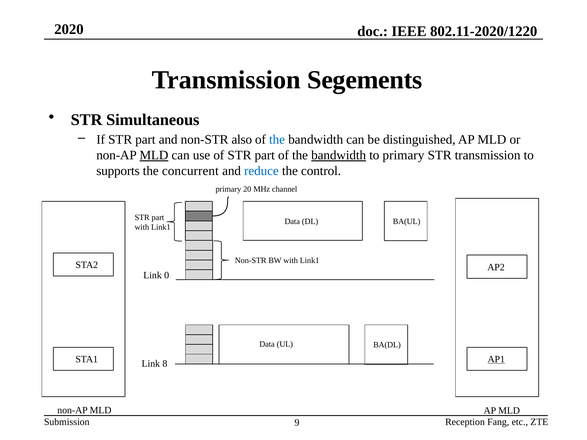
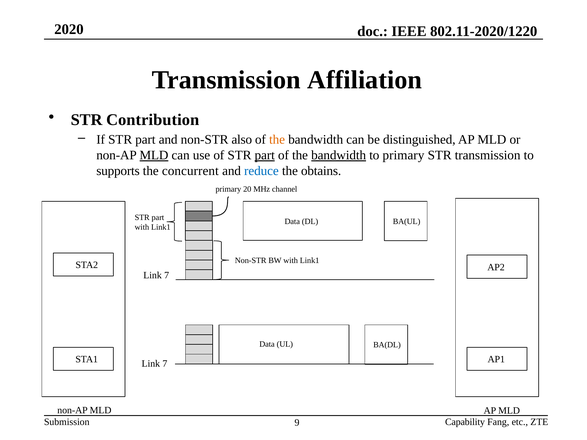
Segements: Segements -> Affiliation
Simultaneous: Simultaneous -> Contribution
the at (277, 140) colour: blue -> orange
part at (265, 155) underline: none -> present
control: control -> obtains
0 at (167, 275): 0 -> 7
AP1 underline: present -> none
8 at (165, 364): 8 -> 7
Reception: Reception -> Capability
